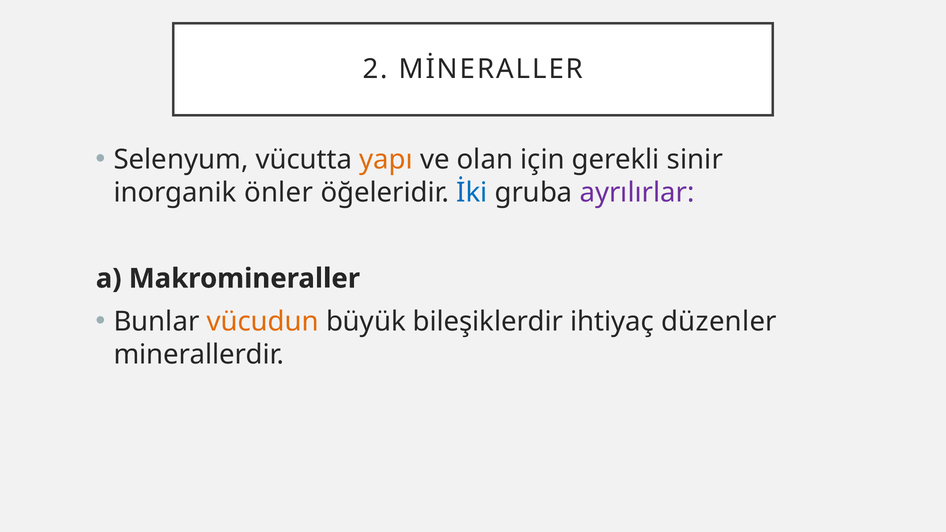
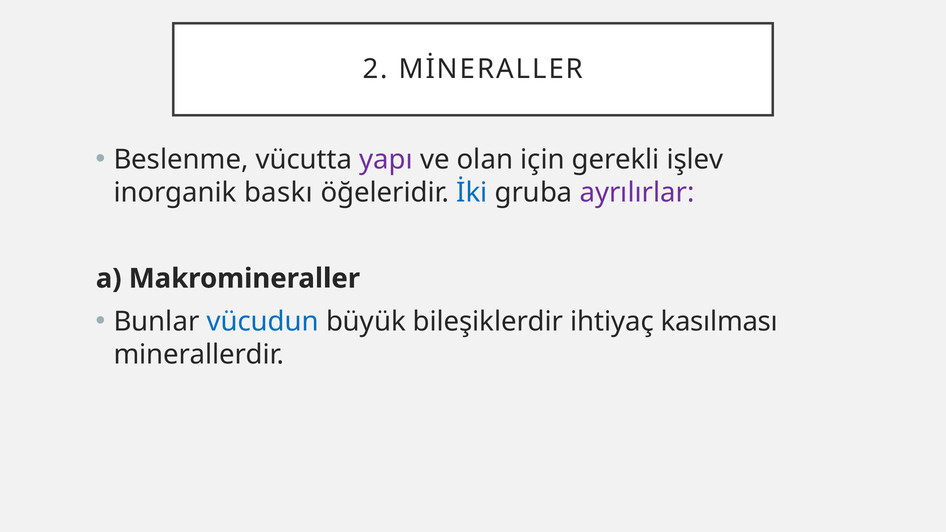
Selenyum: Selenyum -> Beslenme
yapı colour: orange -> purple
sinir: sinir -> işlev
önler: önler -> baskı
vücudun colour: orange -> blue
düzenler: düzenler -> kasılması
